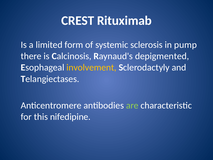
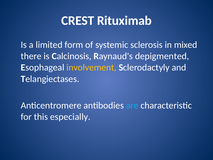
pump: pump -> mixed
are colour: light green -> light blue
nifedipine: nifedipine -> especially
